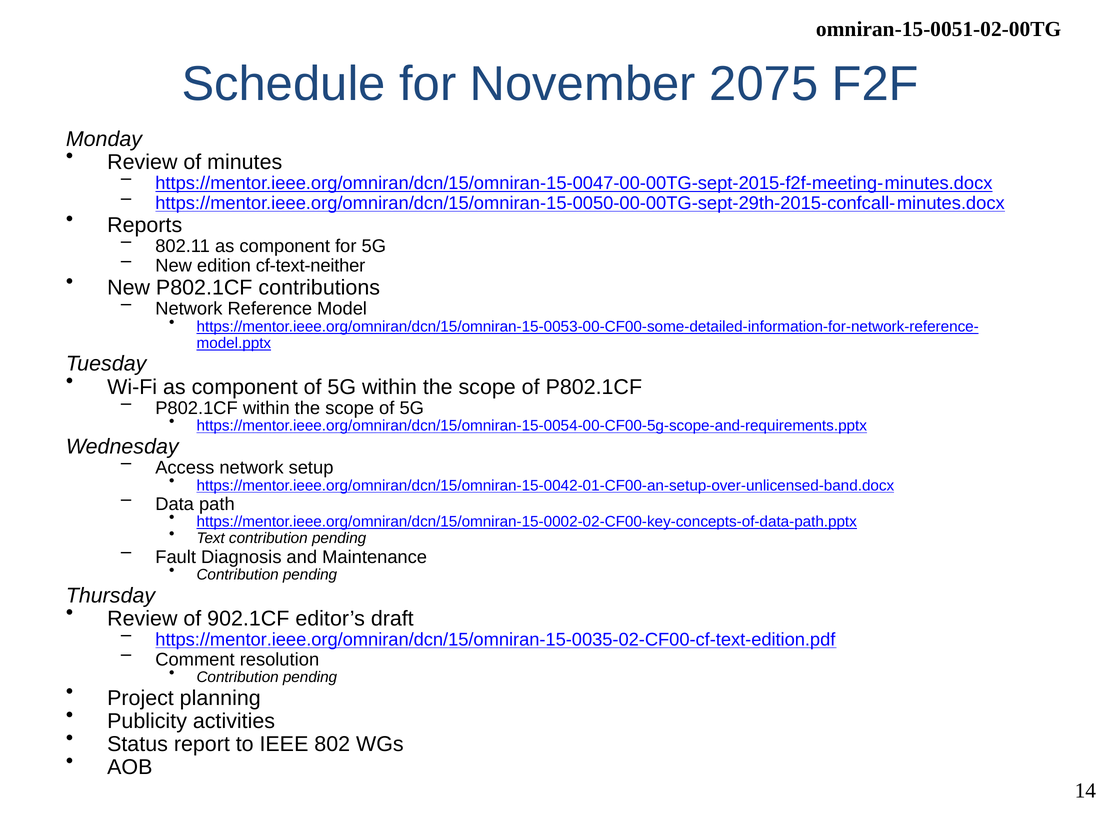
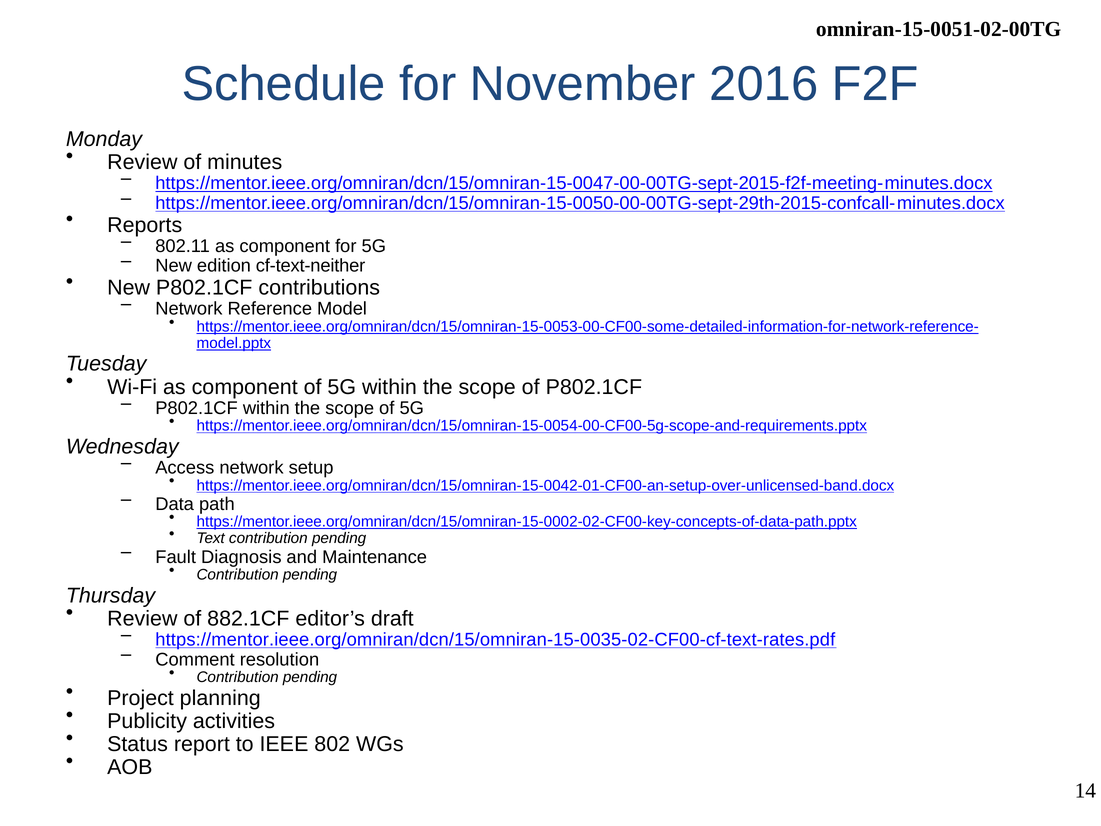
2075: 2075 -> 2016
902.1CF: 902.1CF -> 882.1CF
https://mentor.ieee.org/omniran/dcn/15/omniran-15-0035-02-CF00-cf-text-edition.pdf: https://mentor.ieee.org/omniran/dcn/15/omniran-15-0035-02-CF00-cf-text-edition.pdf -> https://mentor.ieee.org/omniran/dcn/15/omniran-15-0035-02-CF00-cf-text-rates.pdf
